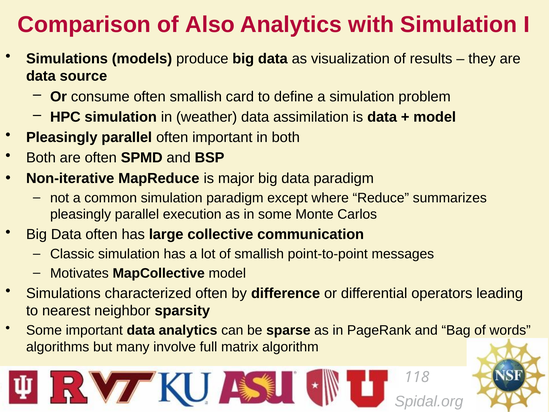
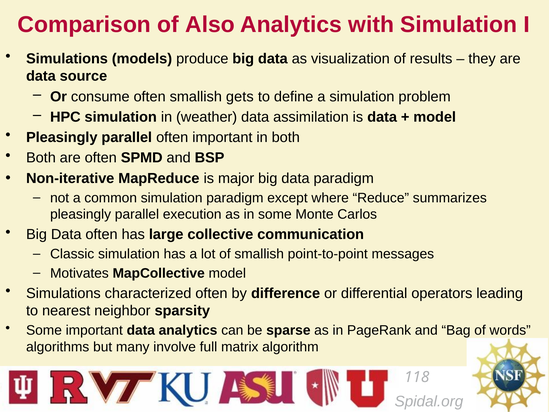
card: card -> gets
